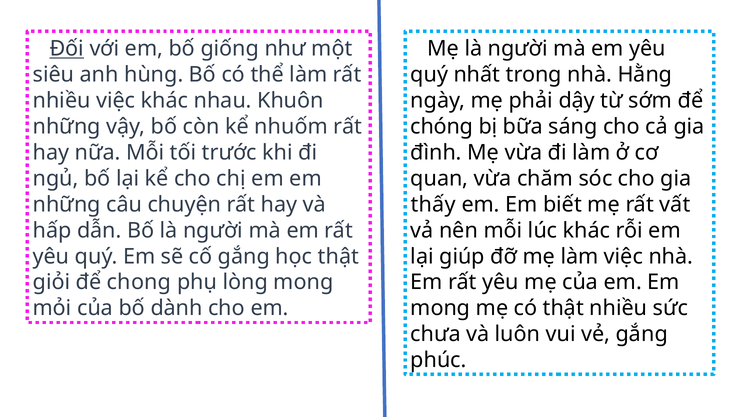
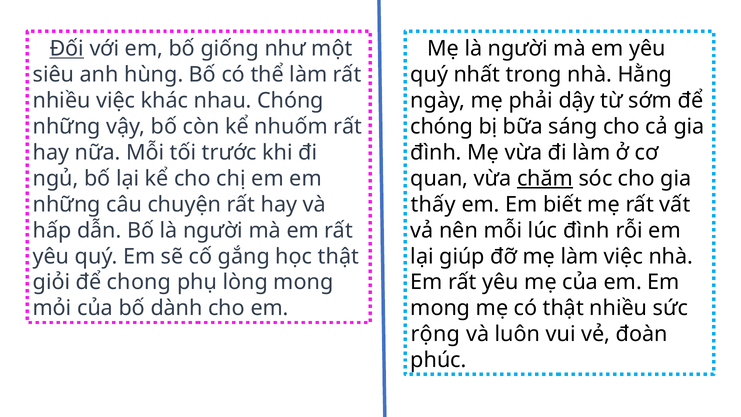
nhau Khuôn: Khuôn -> Chóng
chăm underline: none -> present
lúc khác: khác -> đình
chưa: chưa -> rộng
vẻ gắng: gắng -> đoàn
